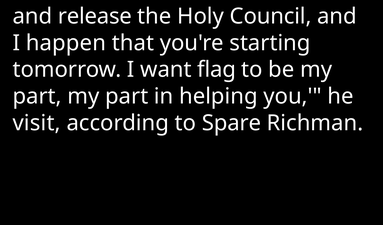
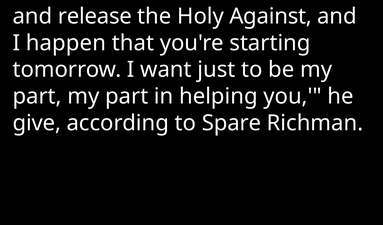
Council: Council -> Against
flag: flag -> just
visit: visit -> give
